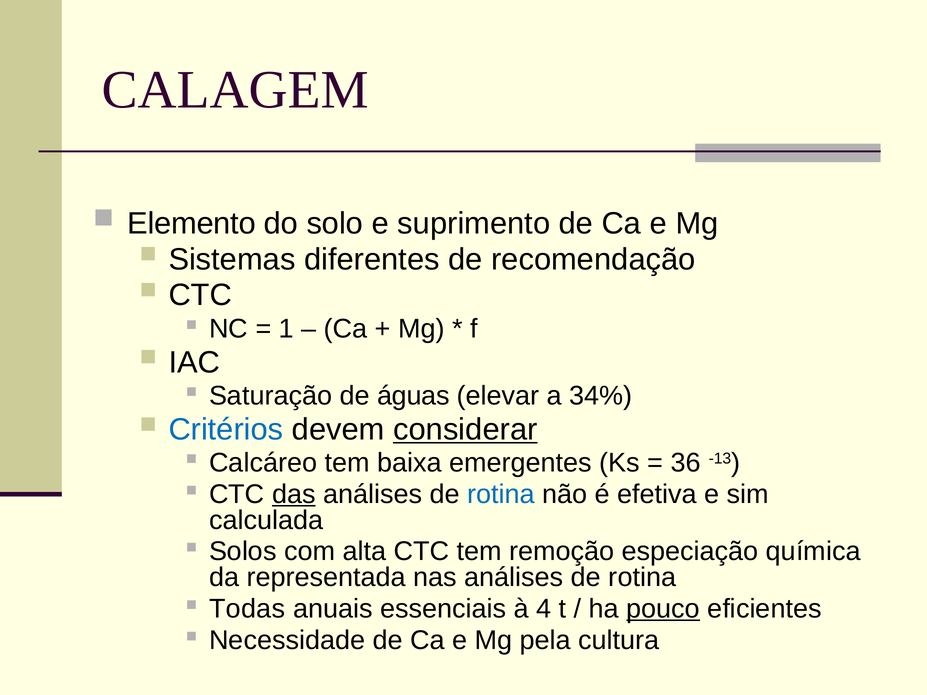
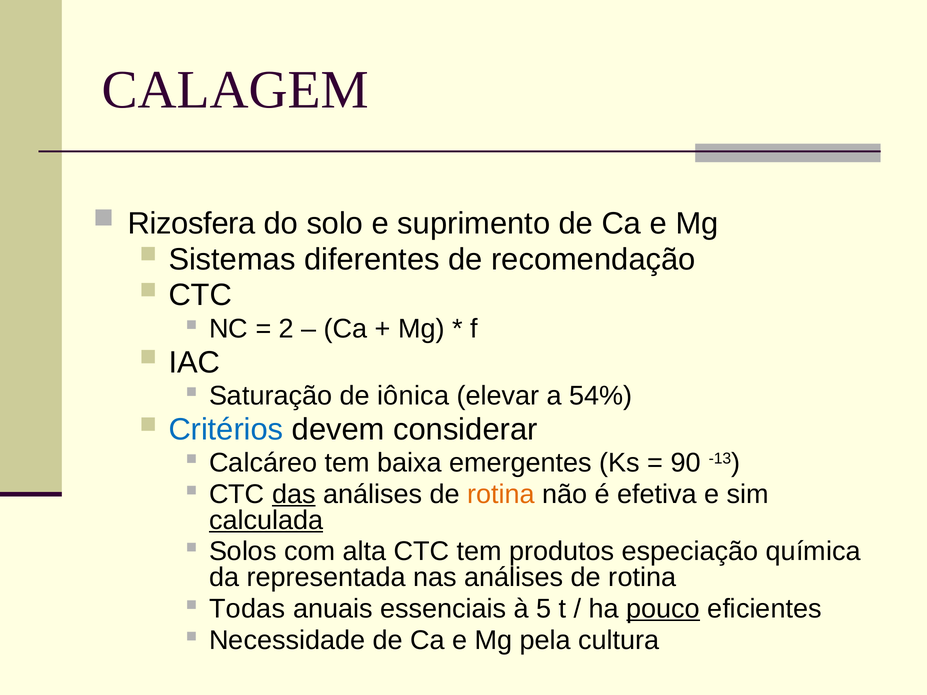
Elemento: Elemento -> Rizosfera
1: 1 -> 2
águas: águas -> iônica
34%: 34% -> 54%
considerar underline: present -> none
36: 36 -> 90
rotina at (501, 494) colour: blue -> orange
calculada underline: none -> present
remoção: remoção -> produtos
4: 4 -> 5
